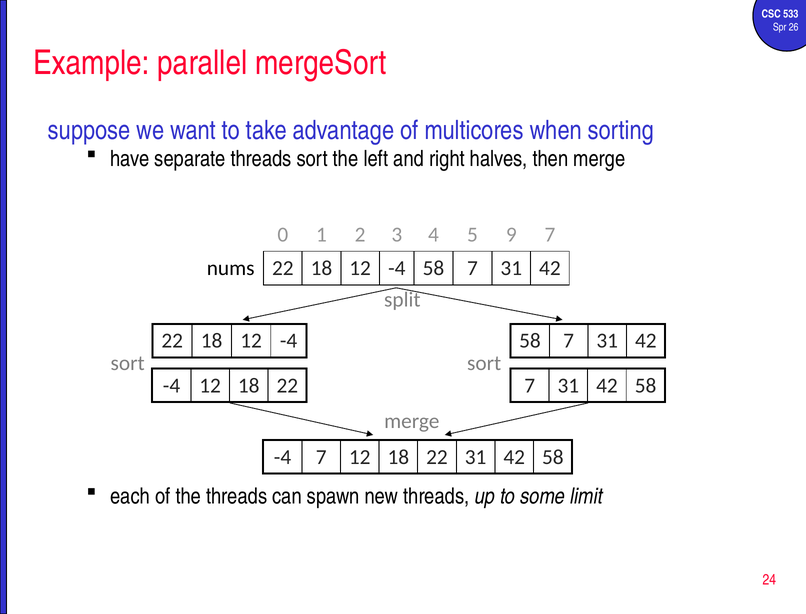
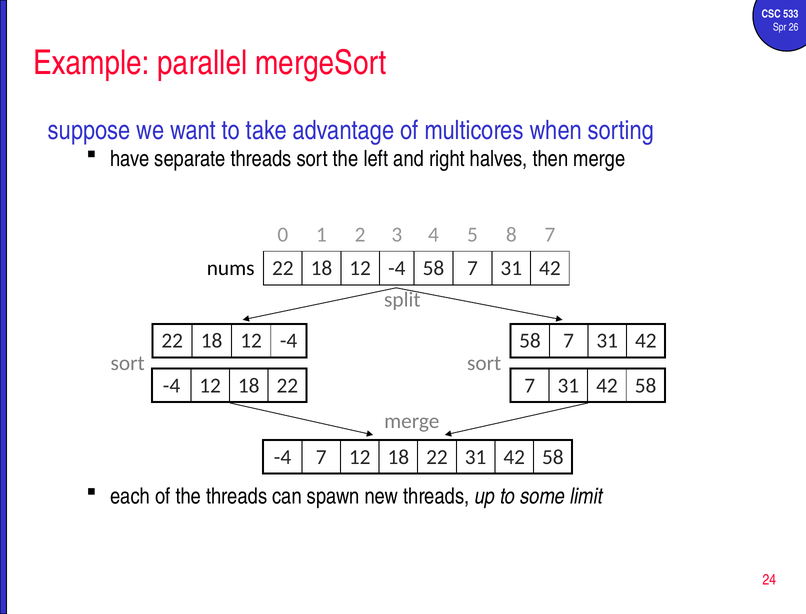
9: 9 -> 8
